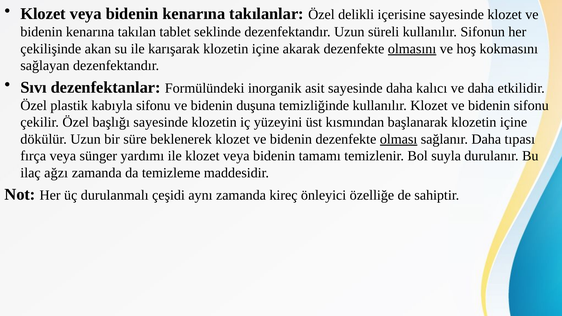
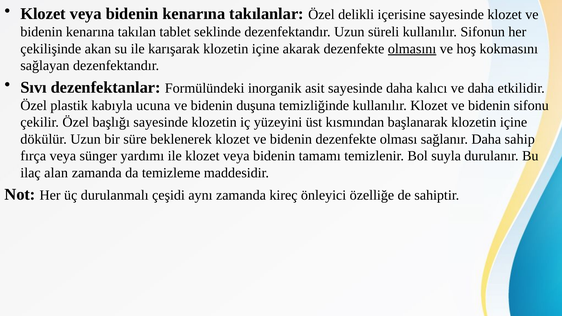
kabıyla sifonu: sifonu -> ucuna
olması underline: present -> none
tıpası: tıpası -> sahip
ağzı: ağzı -> alan
